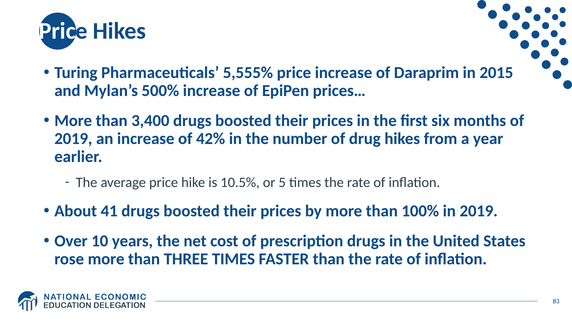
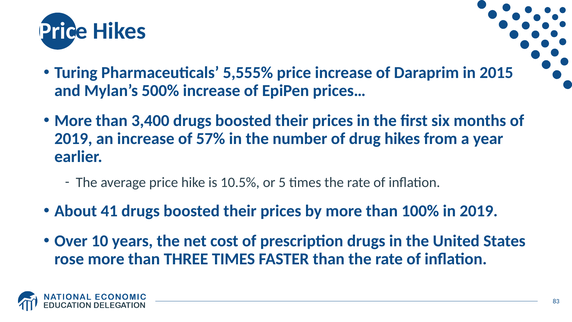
42%: 42% -> 57%
